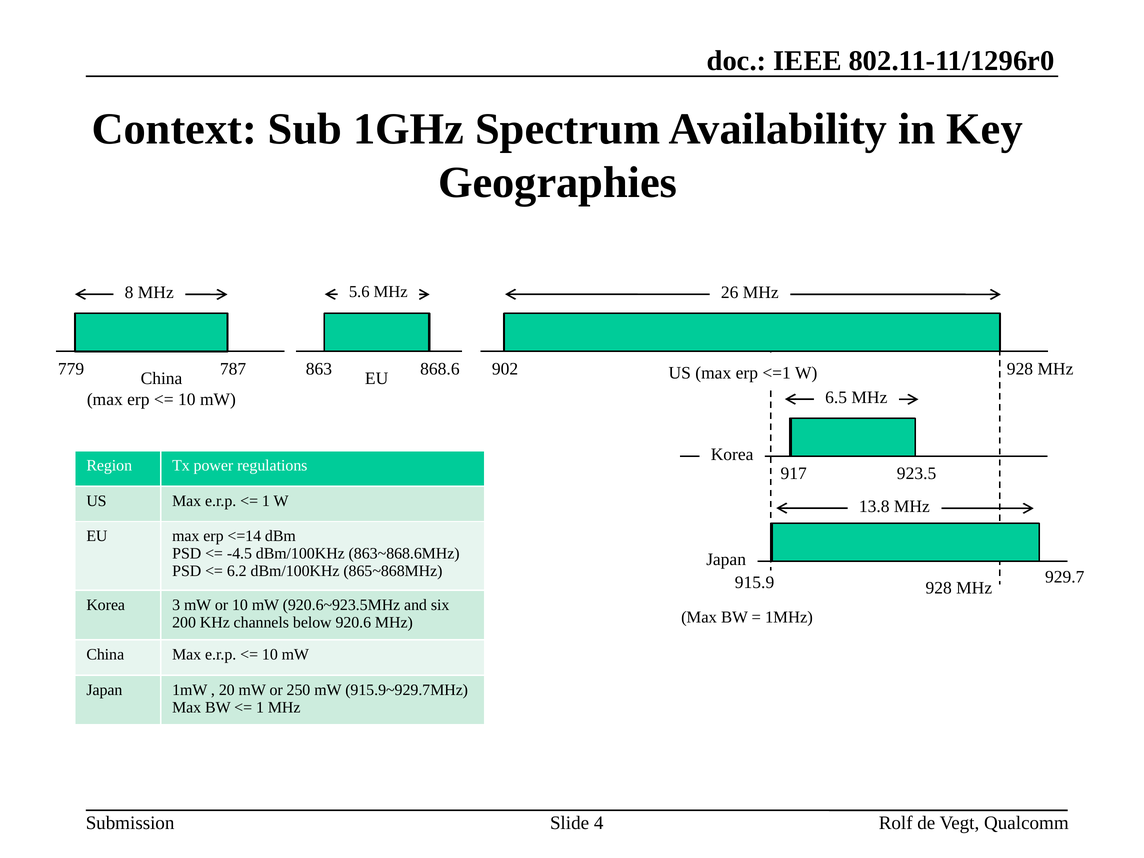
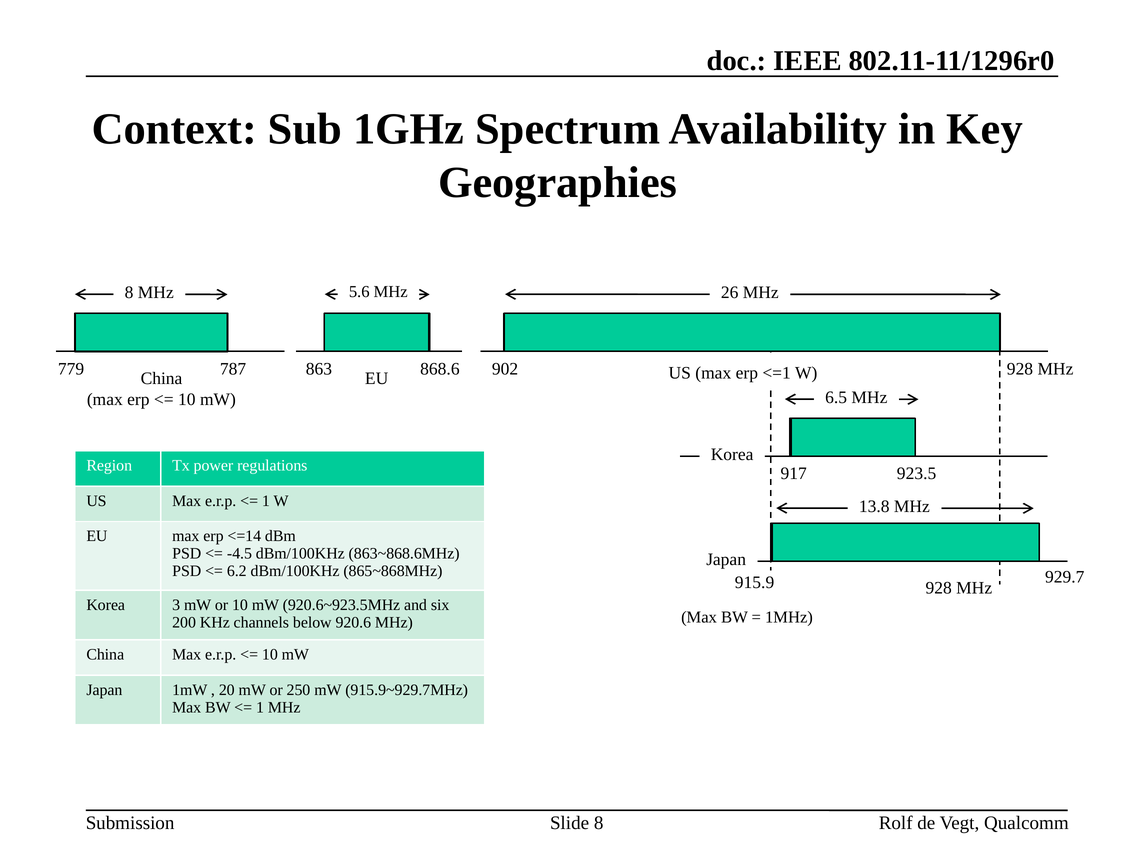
Slide 4: 4 -> 8
